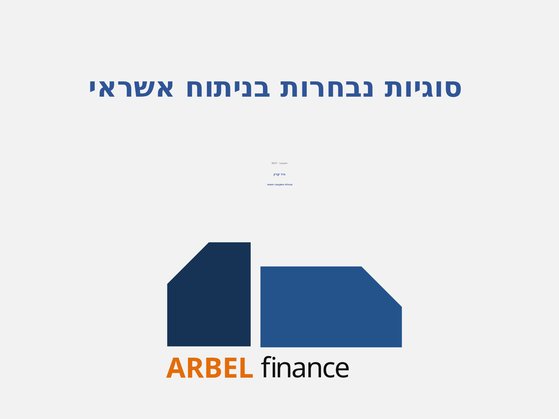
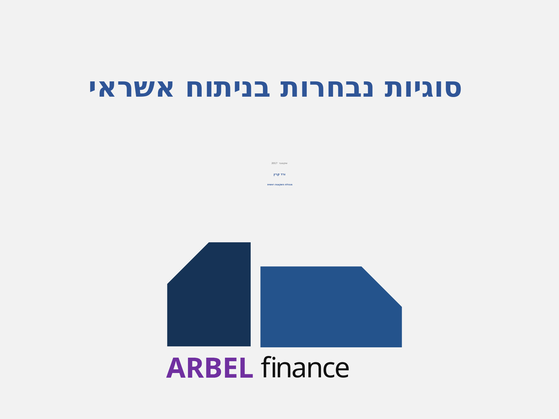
ARBEL colour: orange -> purple
